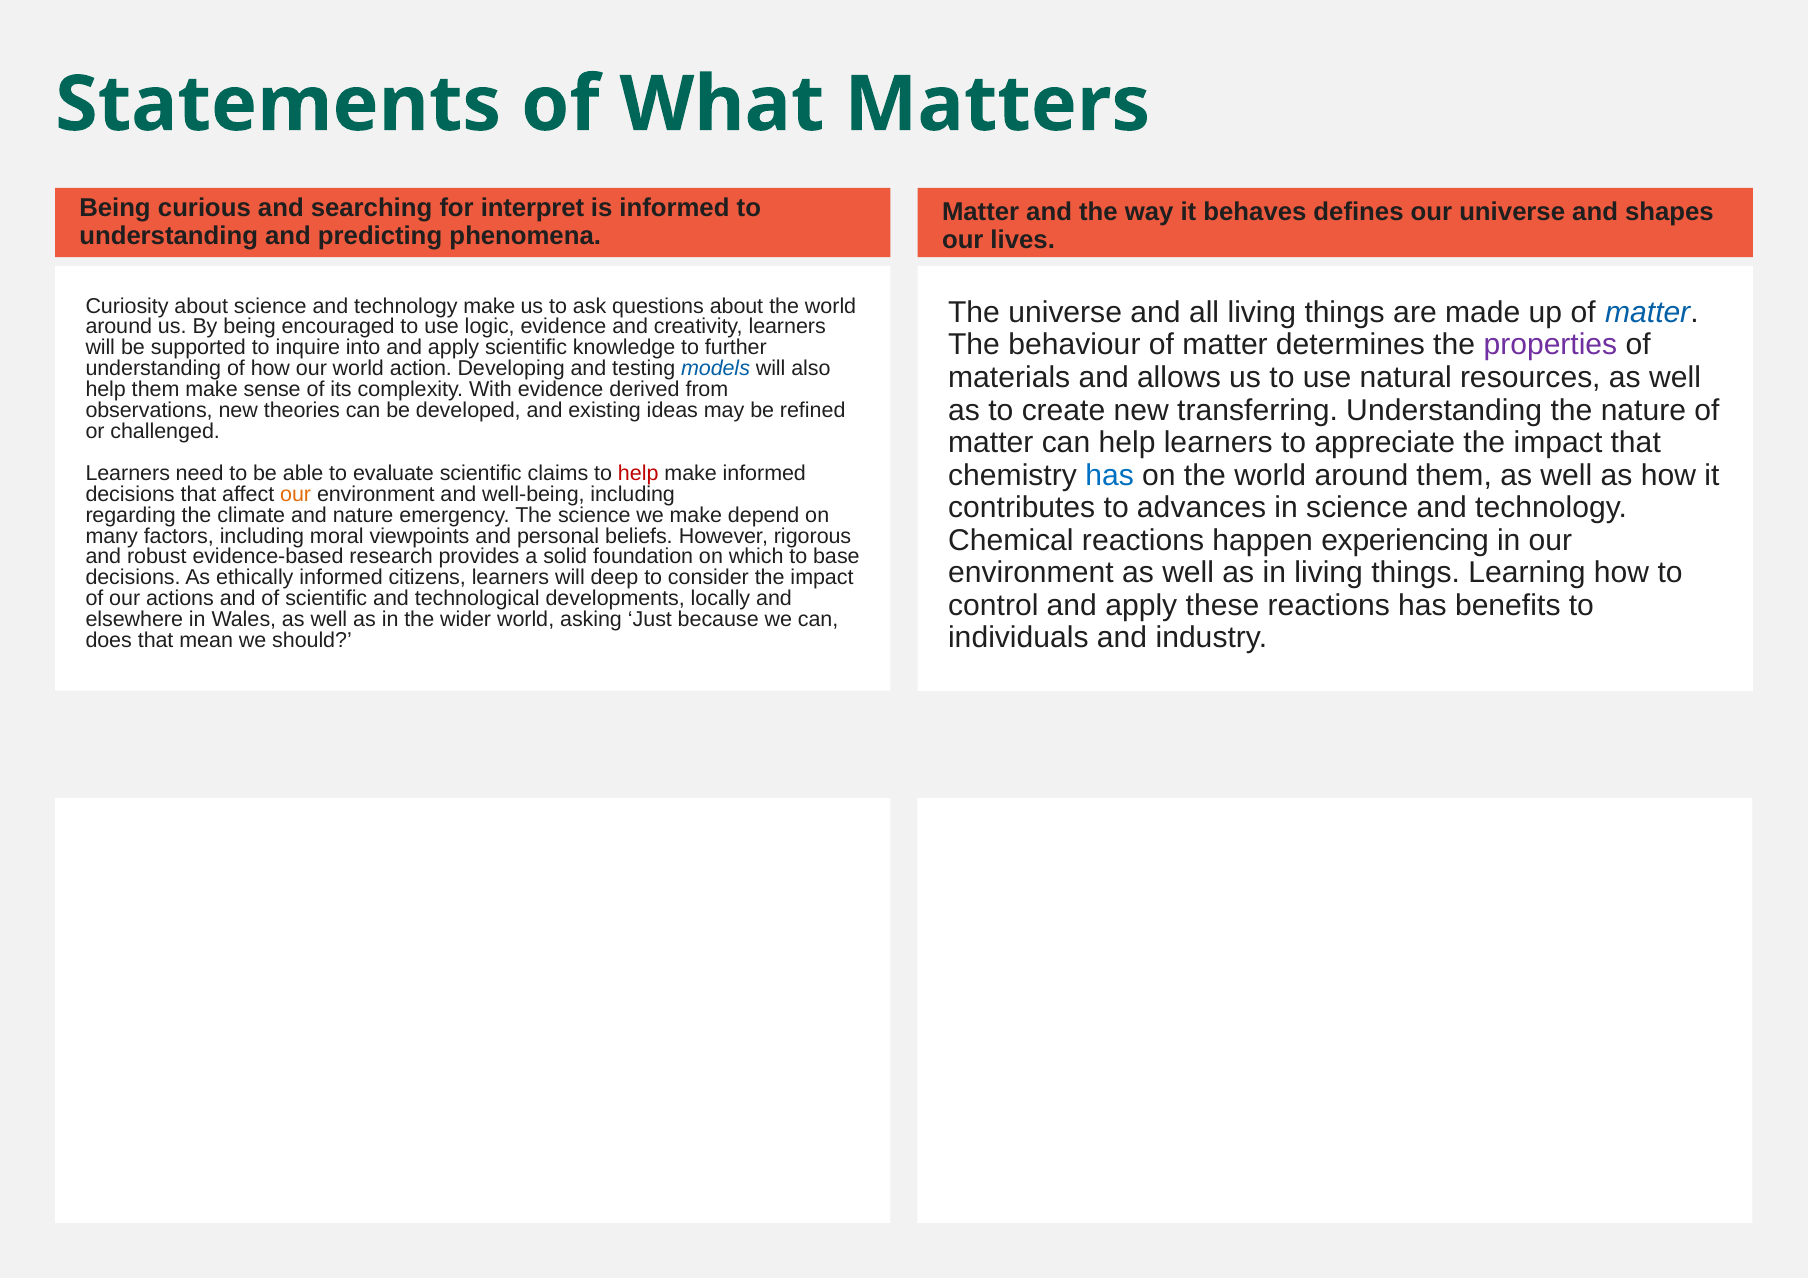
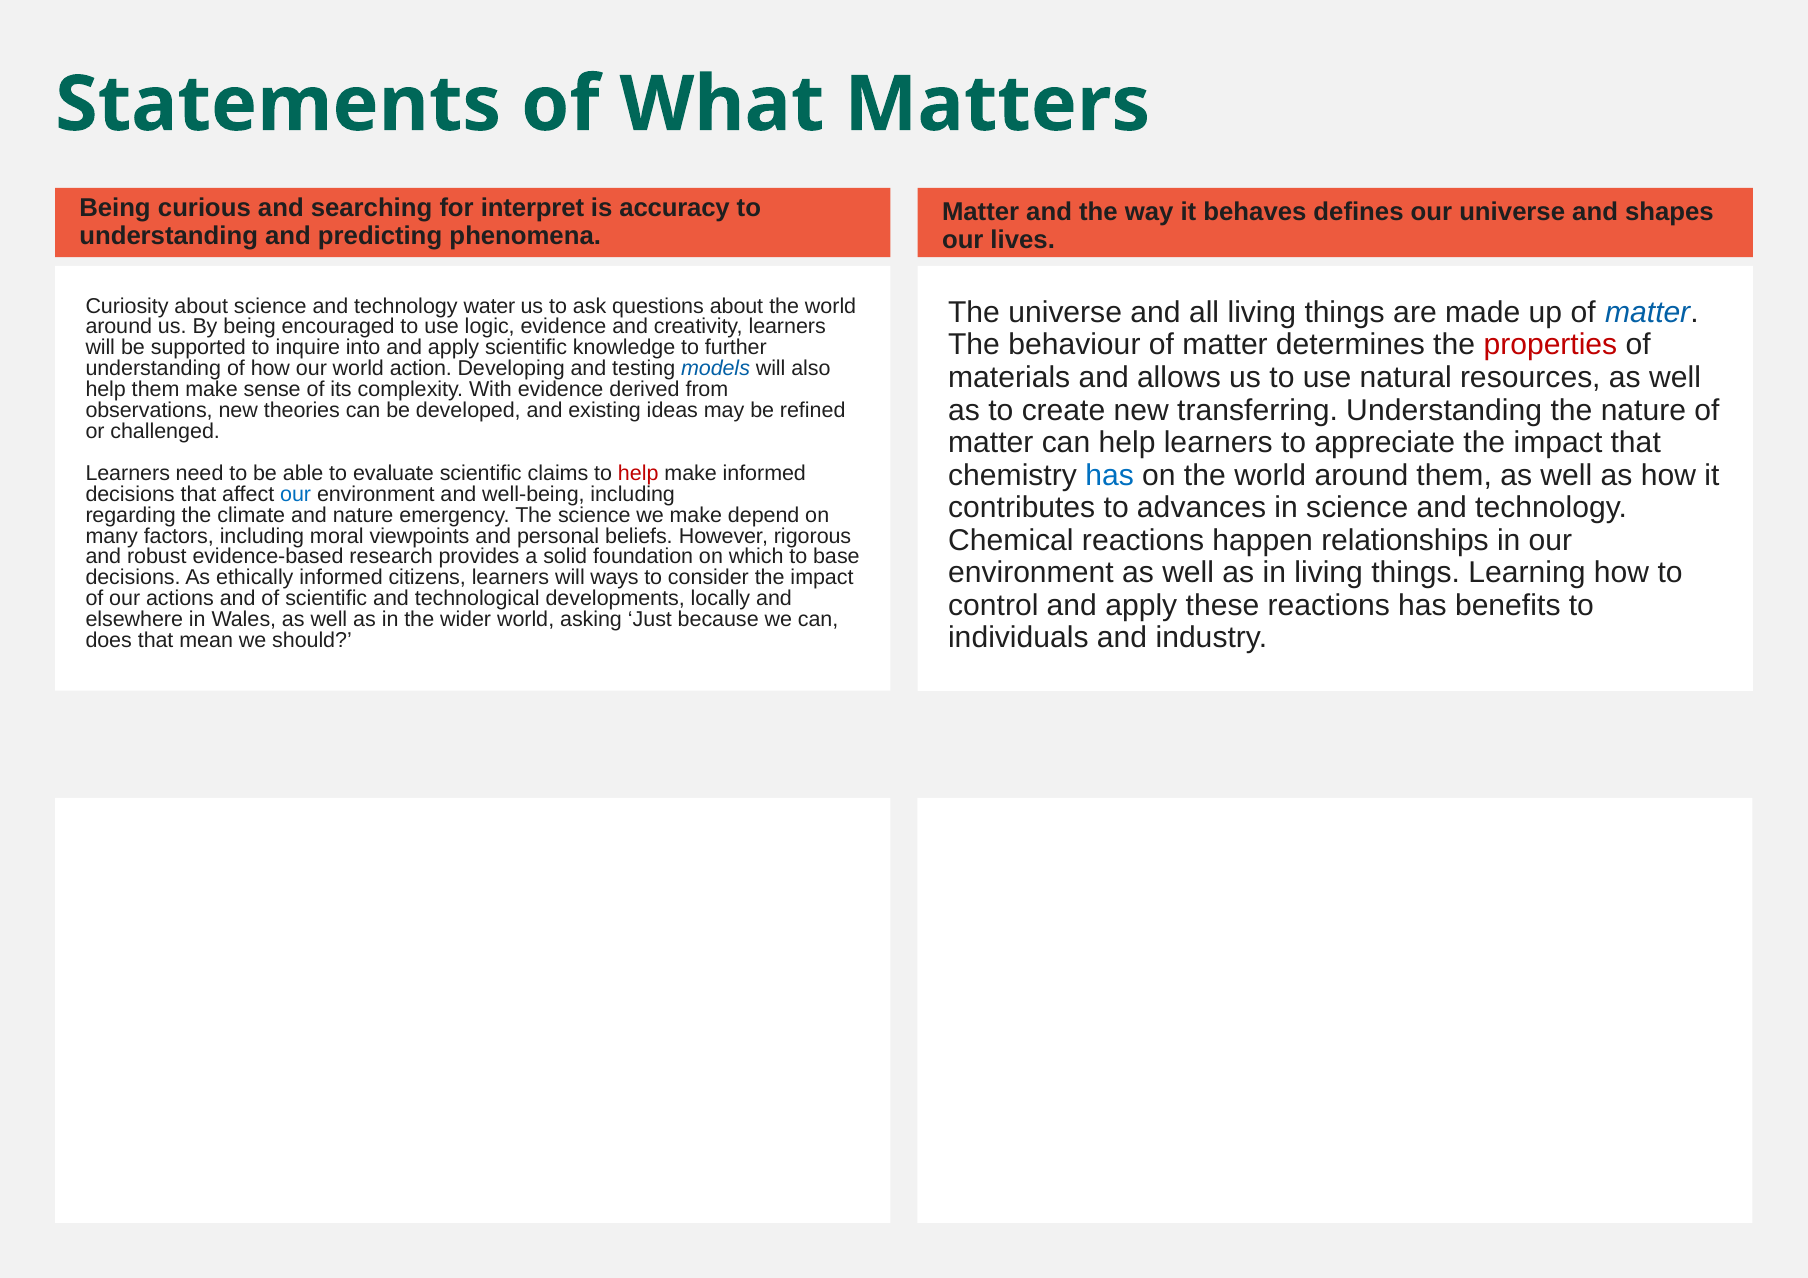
is informed: informed -> accuracy
technology make: make -> water
properties colour: purple -> red
our at (296, 494) colour: orange -> blue
experiencing: experiencing -> relationships
deep: deep -> ways
